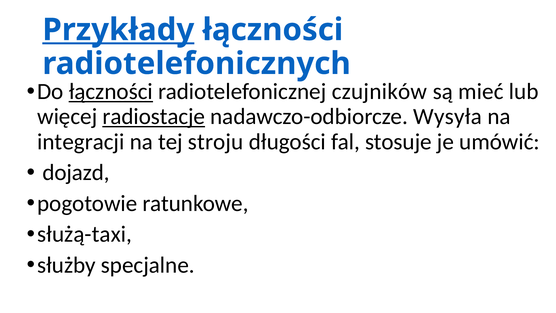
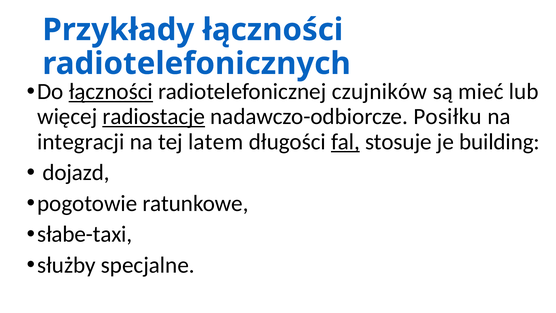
Przykłady underline: present -> none
Wysyła: Wysyła -> Posiłku
stroju: stroju -> latem
fal underline: none -> present
umówić: umówić -> building
służą-taxi: służą-taxi -> słabe-taxi
